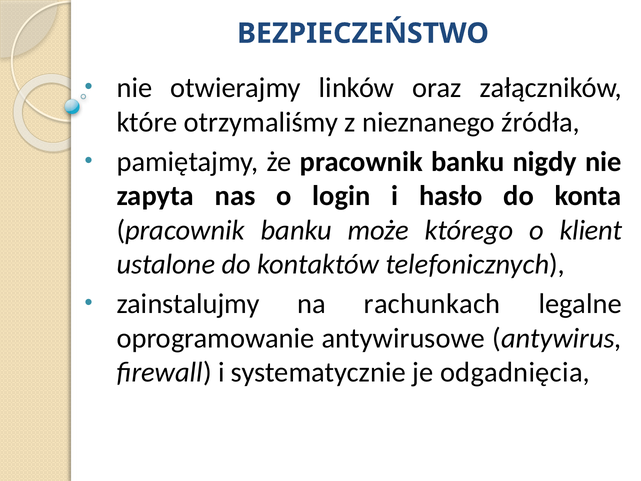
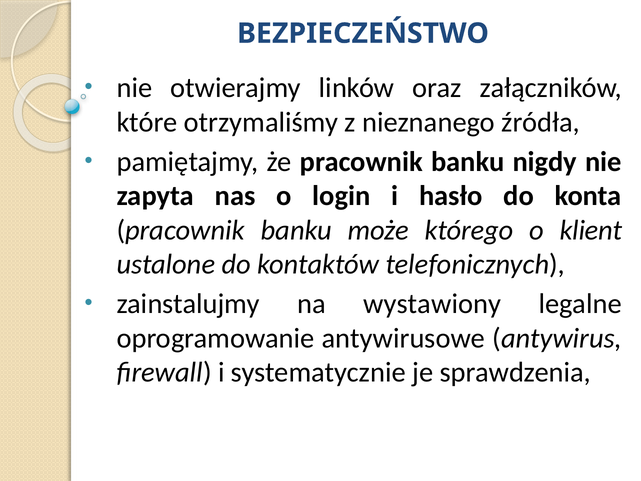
rachunkach: rachunkach -> wystawiony
odgadnięcia: odgadnięcia -> sprawdzenia
